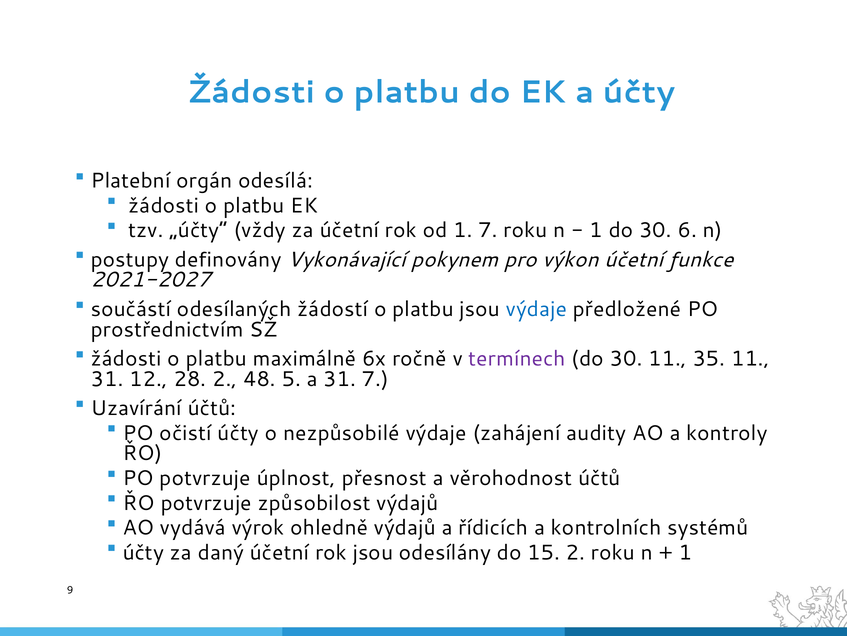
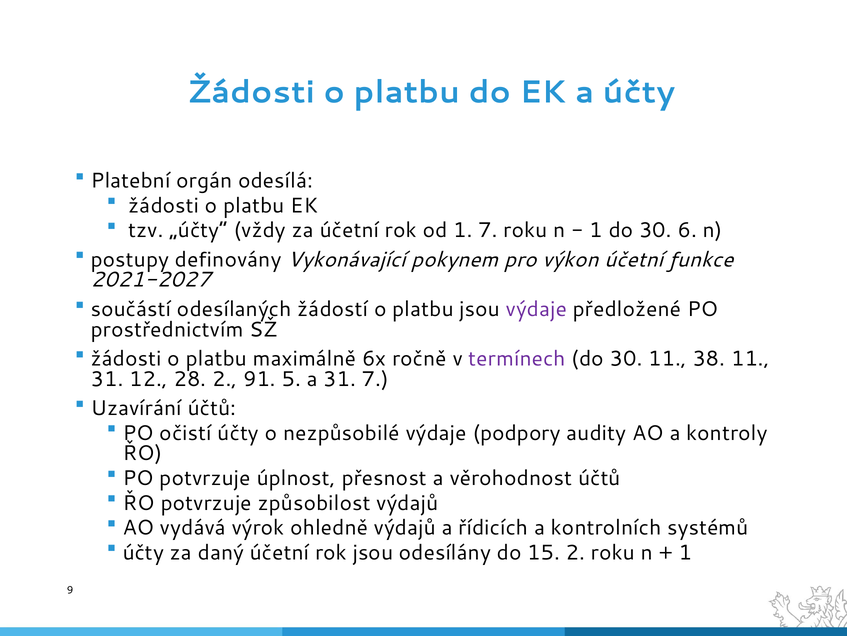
výdaje at (536, 309) colour: blue -> purple
35: 35 -> 38
48: 48 -> 91
zahájení: zahájení -> podpory
